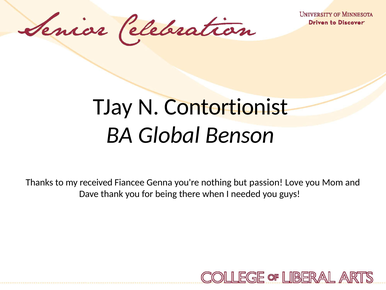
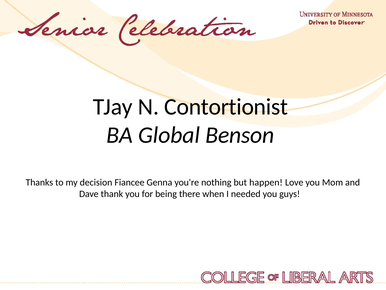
received: received -> decision
passion: passion -> happen
